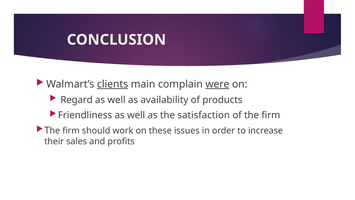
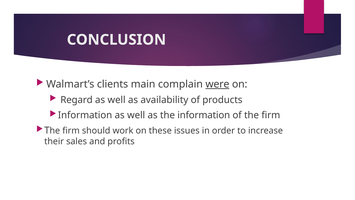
clients underline: present -> none
Friendliness at (85, 115): Friendliness -> Information
the satisfaction: satisfaction -> information
